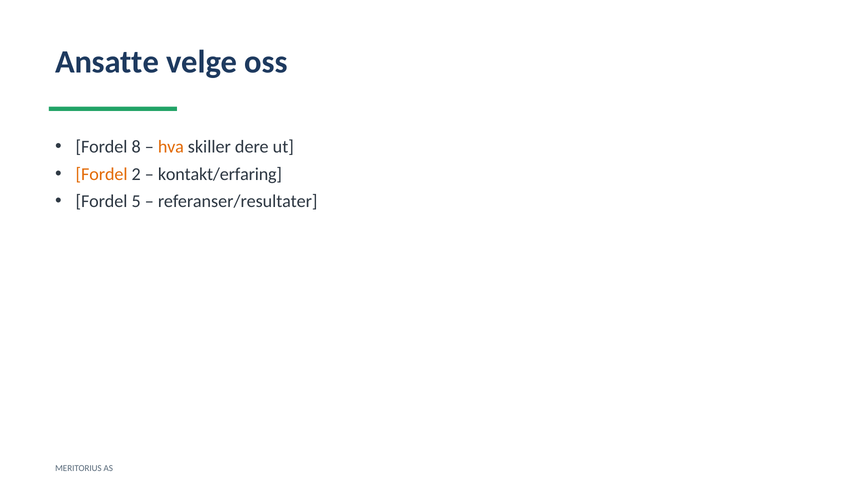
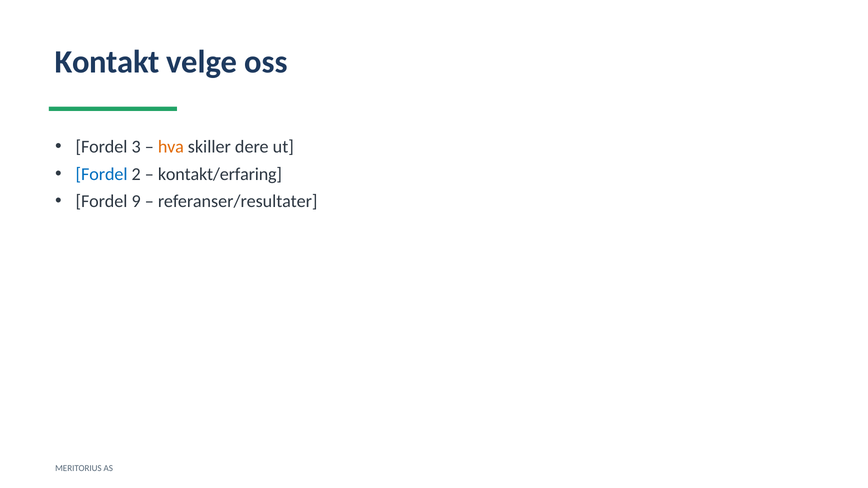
Ansatte: Ansatte -> Kontakt
8: 8 -> 3
Fordel at (102, 174) colour: orange -> blue
5: 5 -> 9
